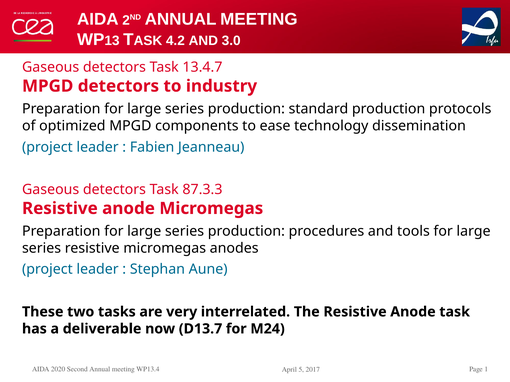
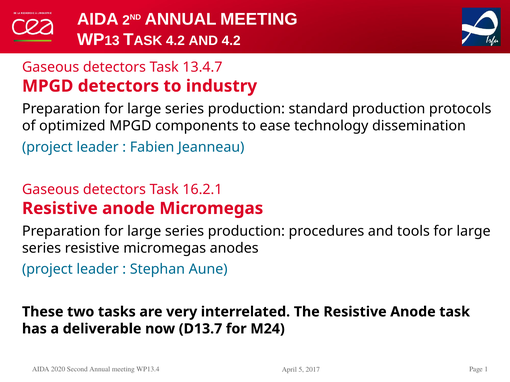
AND 3.0: 3.0 -> 4.2
87.3.3: 87.3.3 -> 16.2.1
